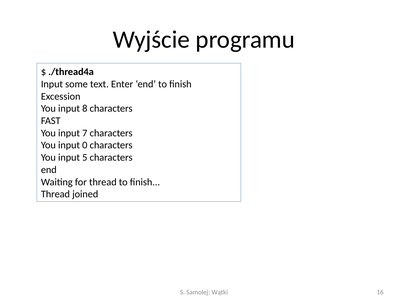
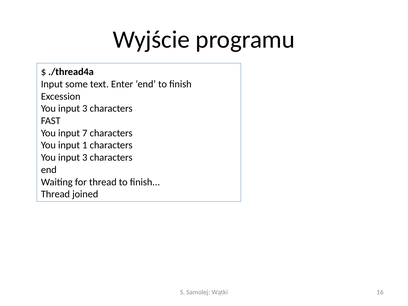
8 at (85, 109): 8 -> 3
0: 0 -> 1
5 at (85, 158): 5 -> 3
